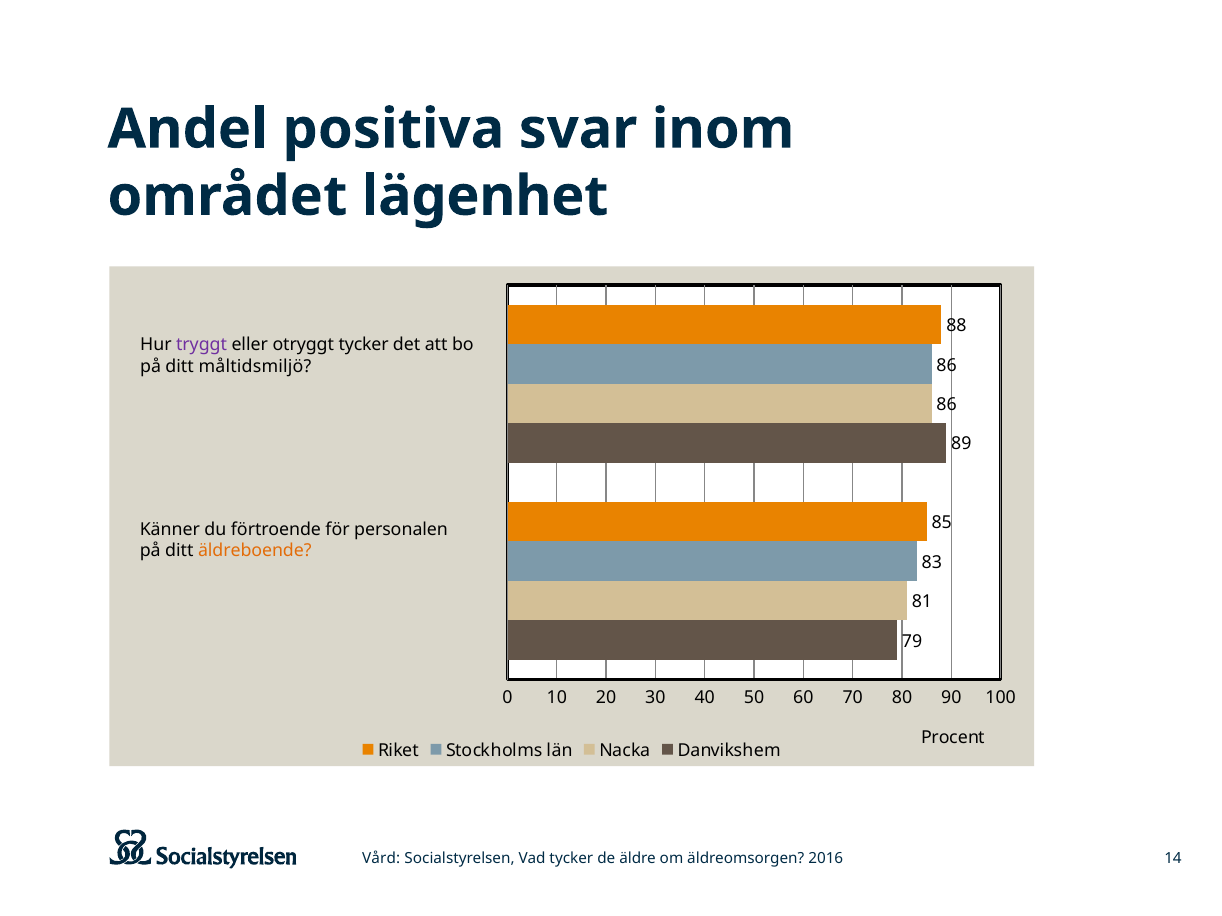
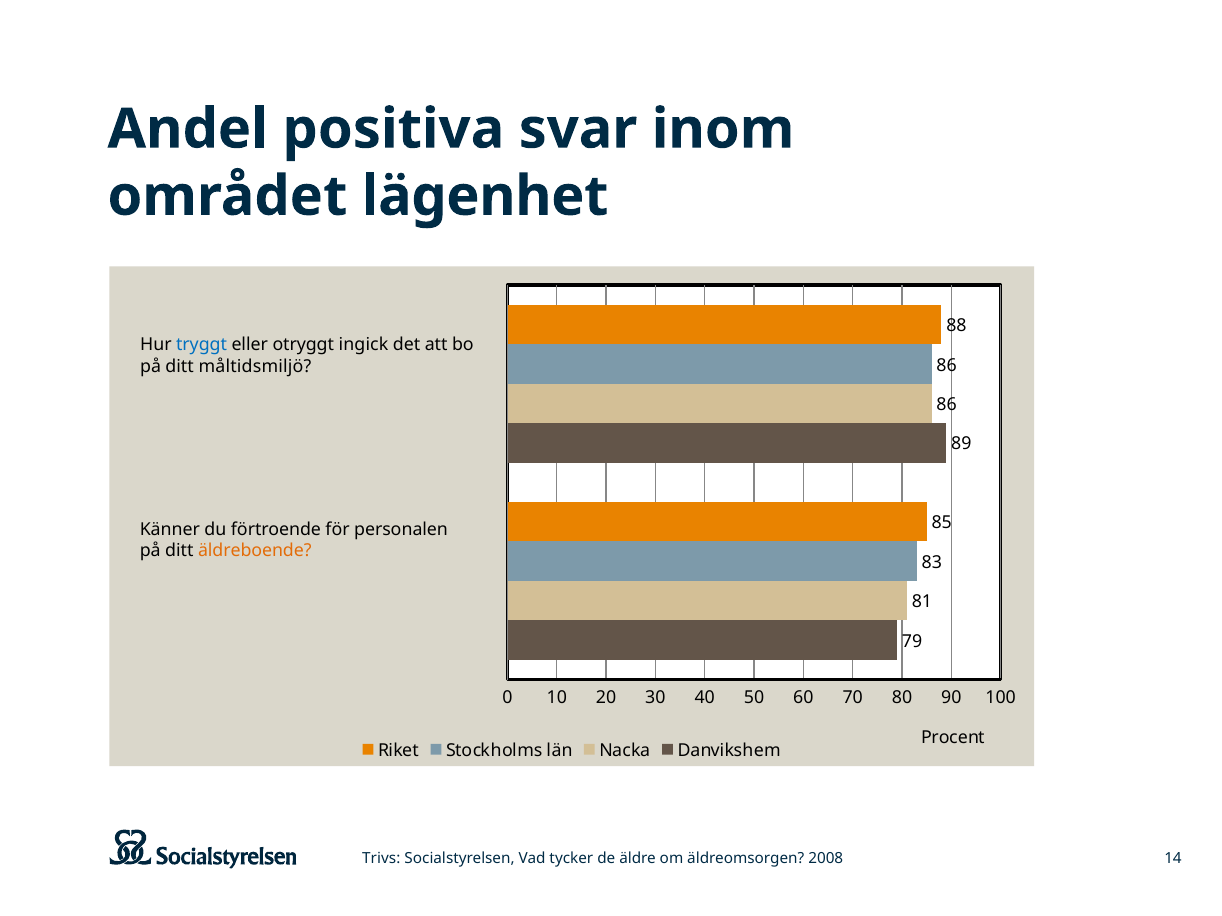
tryggt colour: purple -> blue
otryggt tycker: tycker -> ingick
Vård: Vård -> Trivs
2016: 2016 -> 2008
